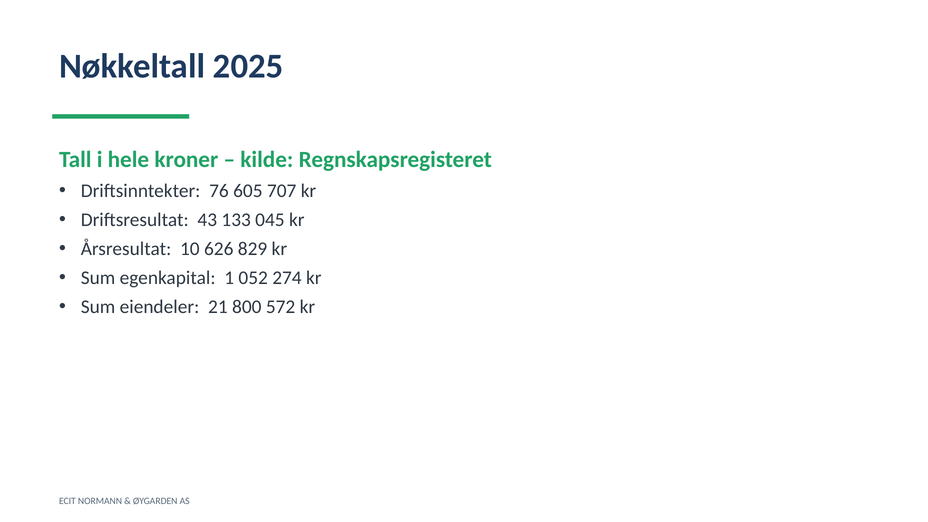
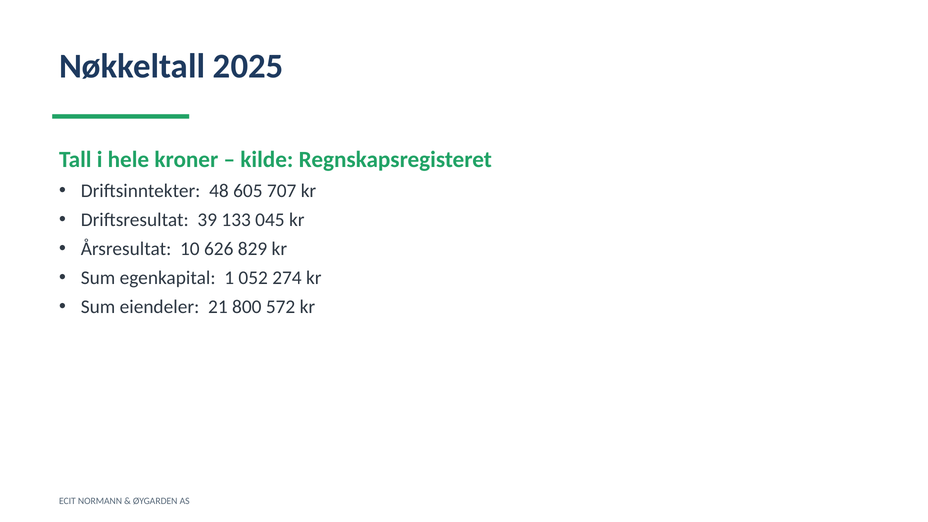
76: 76 -> 48
43: 43 -> 39
